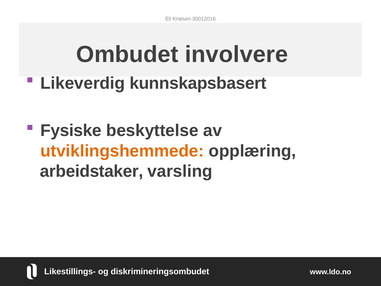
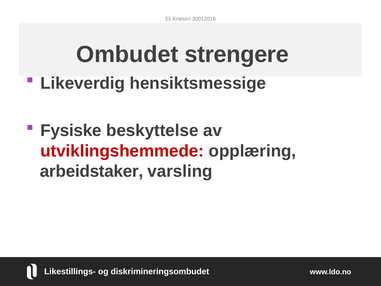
involvere: involvere -> strengere
kunnskapsbasert: kunnskapsbasert -> hensiktsmessige
utviklingshemmede colour: orange -> red
